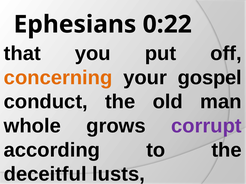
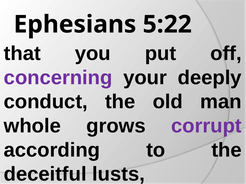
0:22: 0:22 -> 5:22
concerning colour: orange -> purple
gospel: gospel -> deeply
